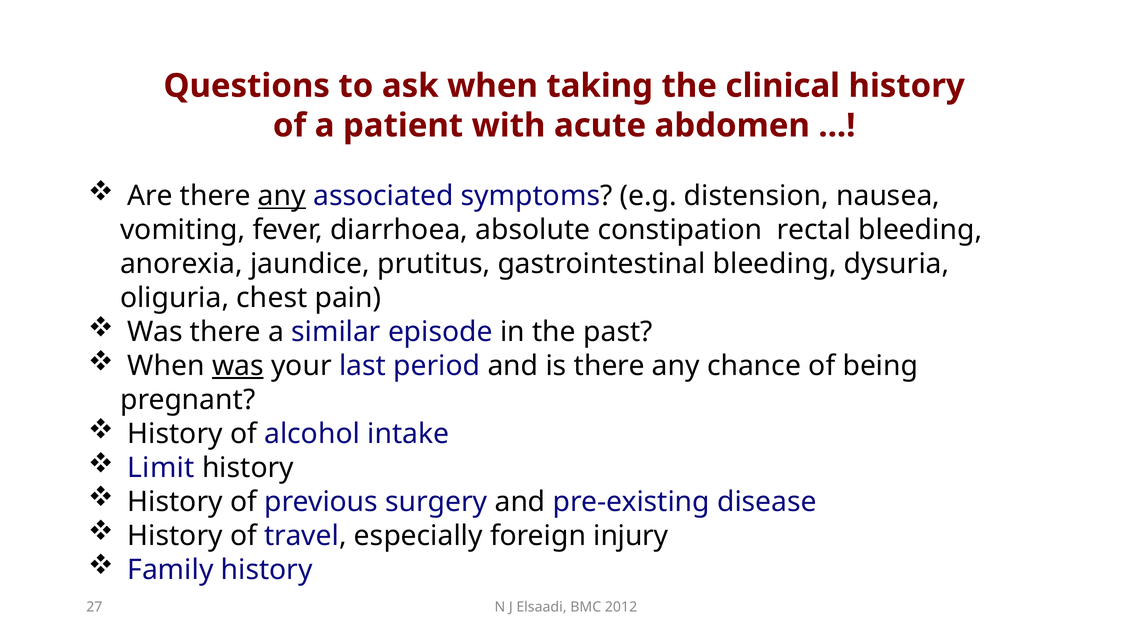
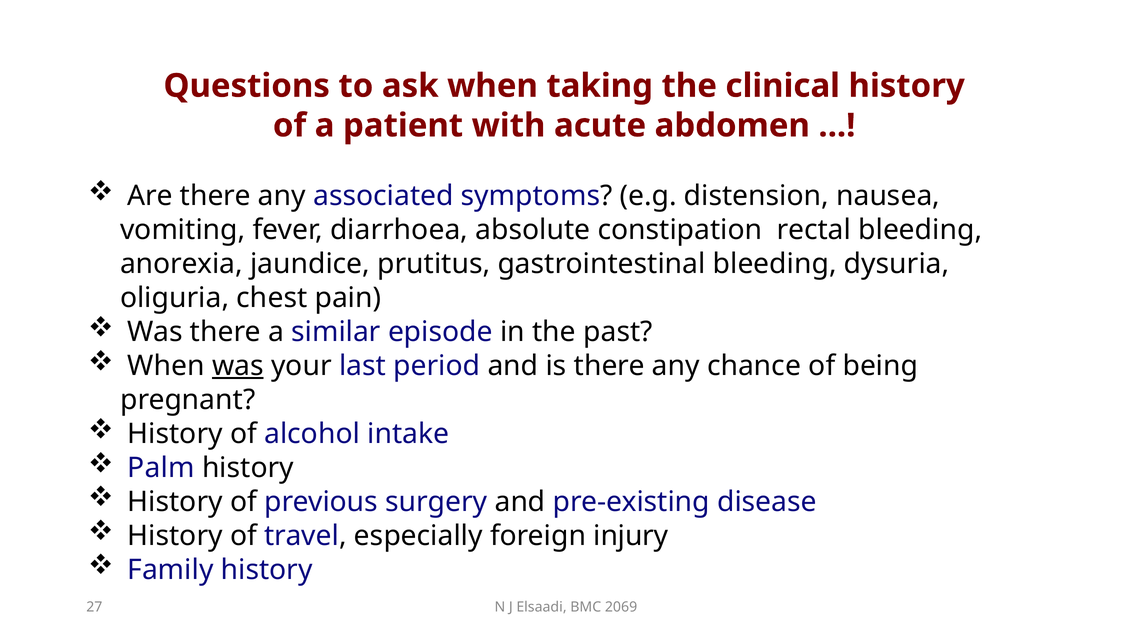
any at (282, 196) underline: present -> none
Limit: Limit -> Palm
2012: 2012 -> 2069
